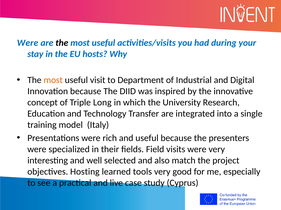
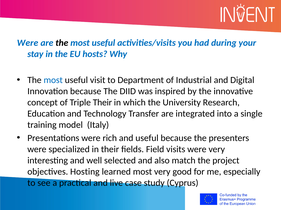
most at (53, 80) colour: orange -> blue
Triple Long: Long -> Their
learned tools: tools -> most
